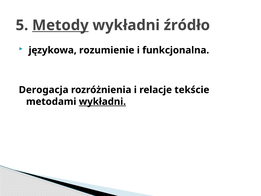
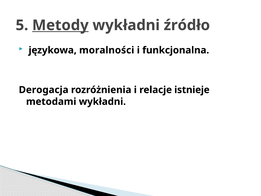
rozumienie: rozumienie -> moralności
tekście: tekście -> istnieje
wykładni at (102, 101) underline: present -> none
